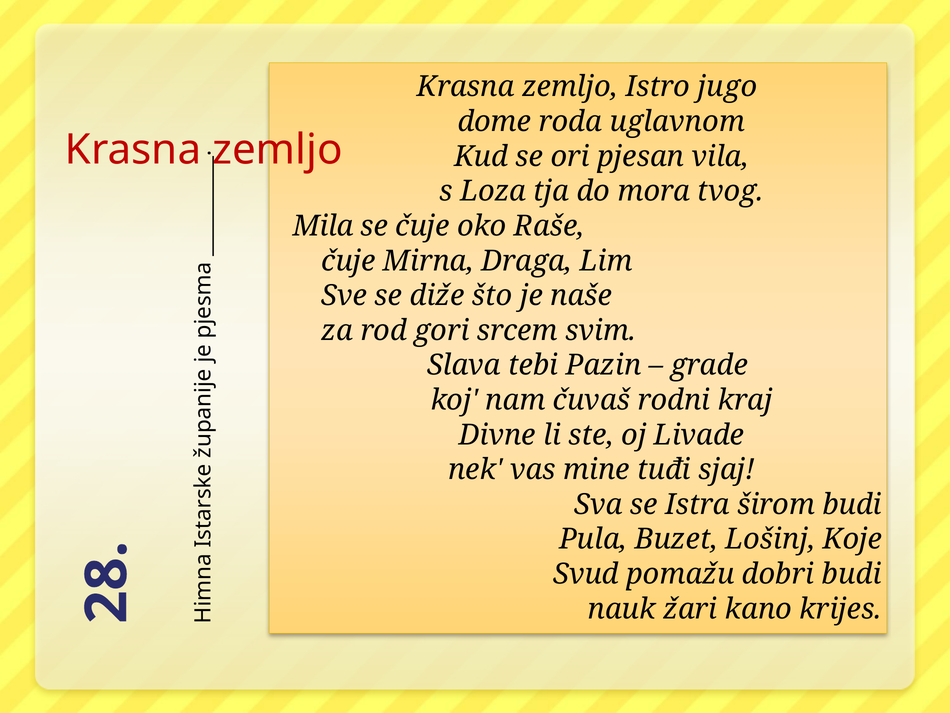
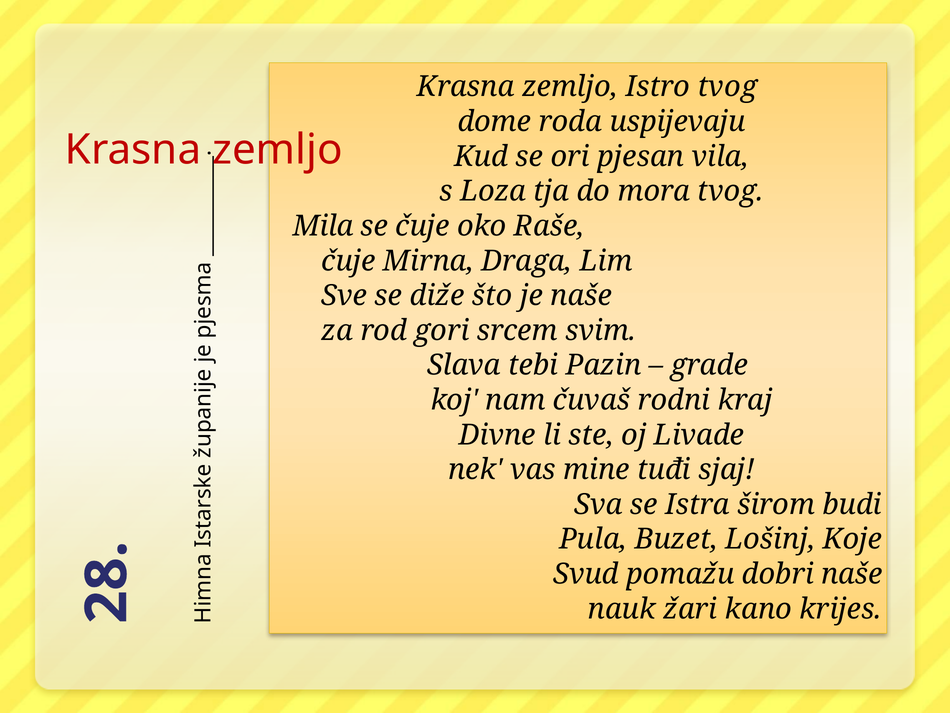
Istro jugo: jugo -> tvog
uglavnom: uglavnom -> uspijevaju
dobri budi: budi -> naše
